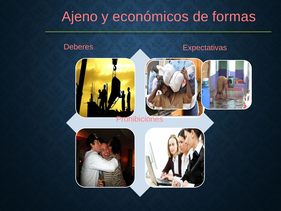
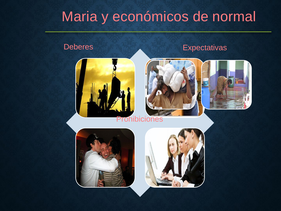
Ajeno: Ajeno -> Maria
formas: formas -> normal
